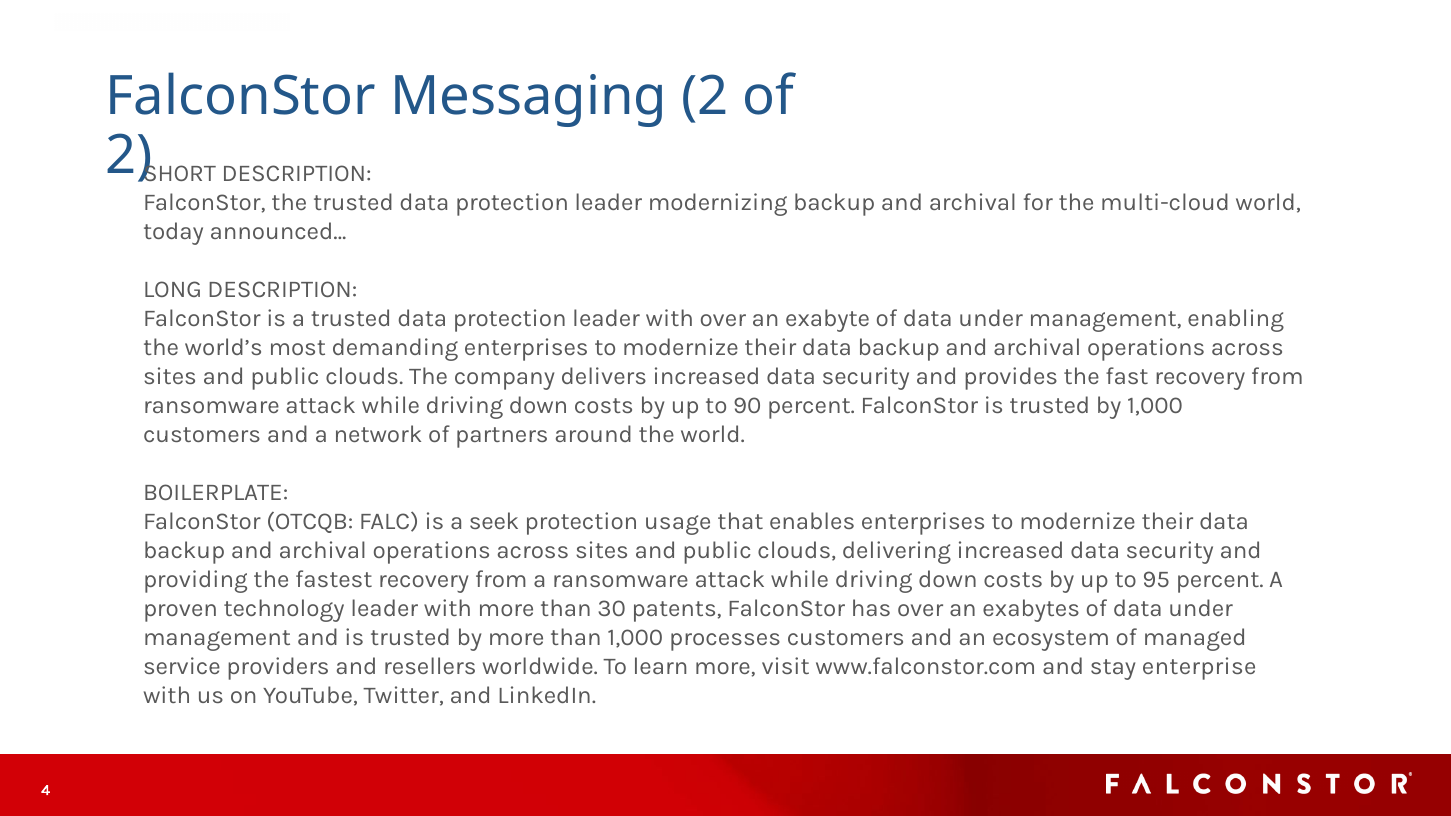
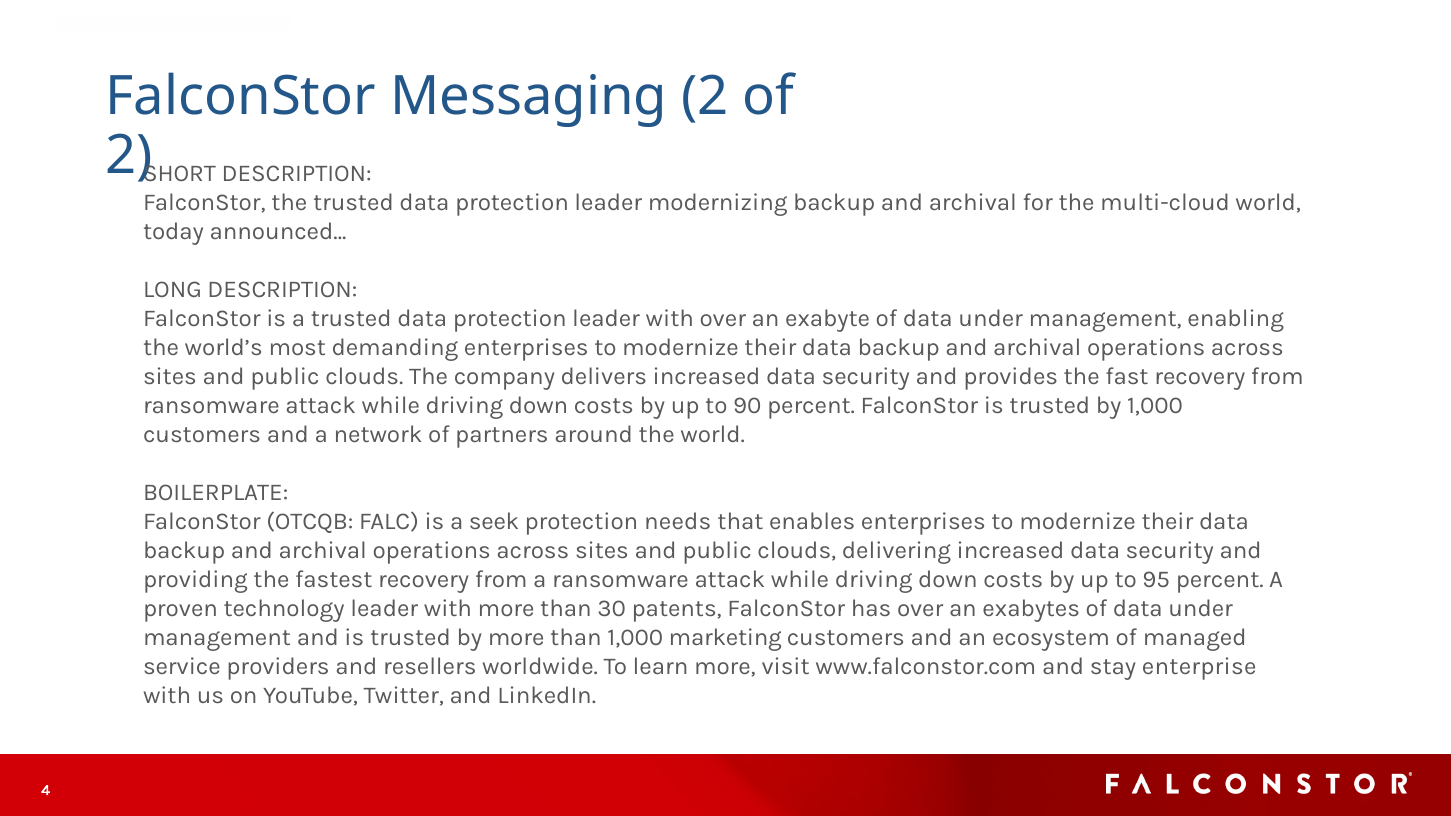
usage: usage -> needs
processes: processes -> marketing
